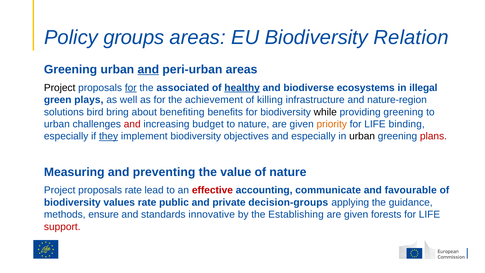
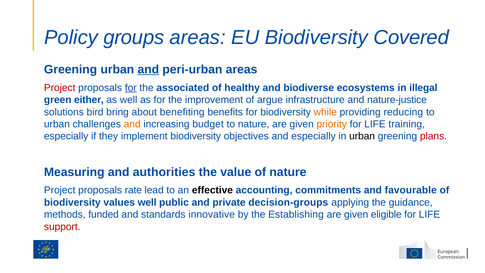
Relation: Relation -> Covered
Project at (60, 88) colour: black -> red
healthy underline: present -> none
plays: plays -> either
achievement: achievement -> improvement
killing: killing -> argue
nature-region: nature-region -> nature-justice
while colour: black -> orange
providing greening: greening -> reducing
and at (132, 124) colour: red -> orange
binding: binding -> training
they underline: present -> none
preventing: preventing -> authorities
effective colour: red -> black
communicate: communicate -> commitments
values rate: rate -> well
ensure: ensure -> funded
forests: forests -> eligible
